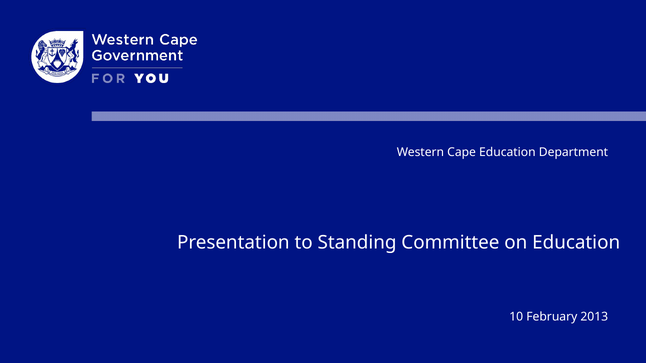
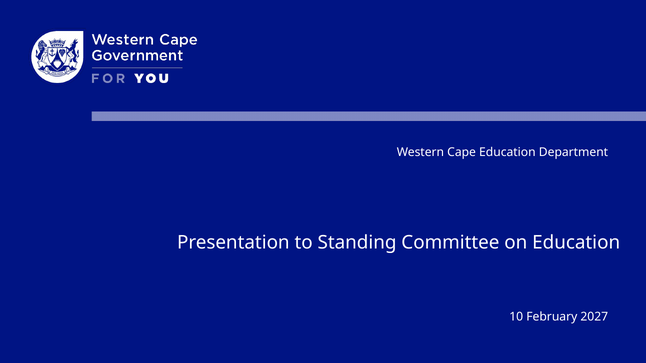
2013: 2013 -> 2027
